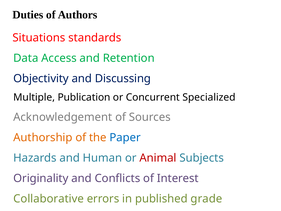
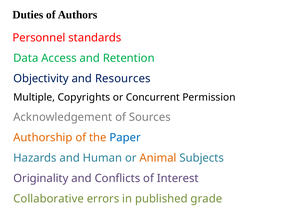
Situations: Situations -> Personnel
Discussing: Discussing -> Resources
Publication: Publication -> Copyrights
Specialized: Specialized -> Permission
Animal colour: red -> orange
